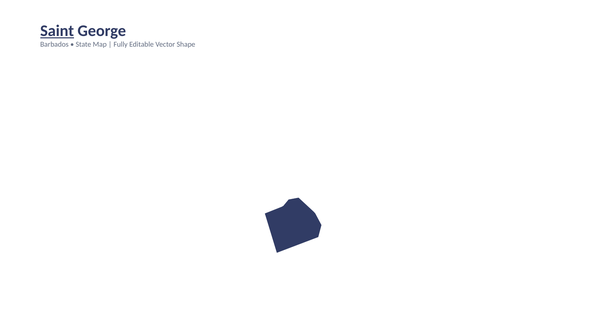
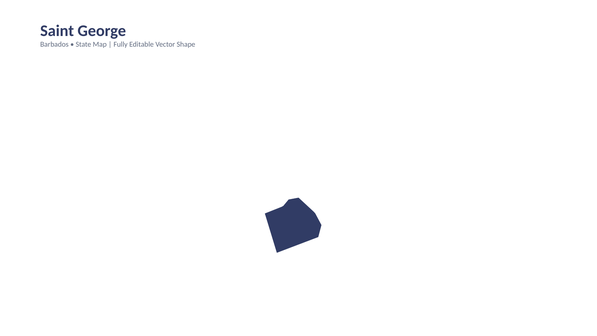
Saint underline: present -> none
